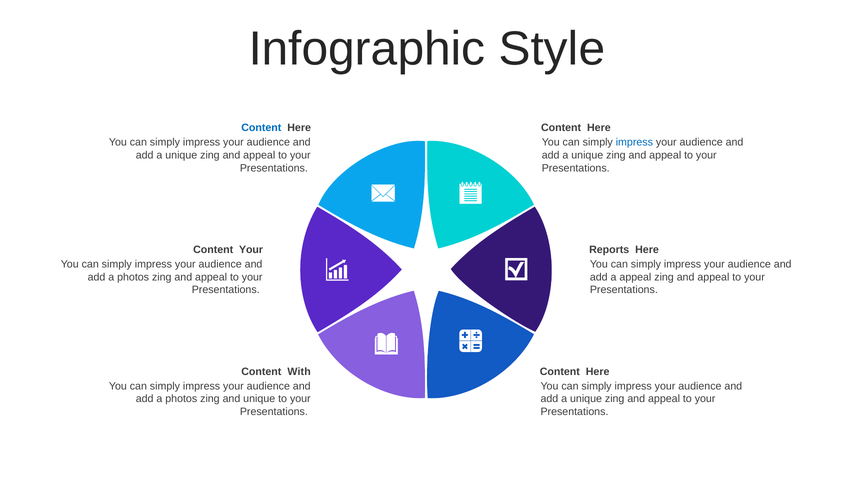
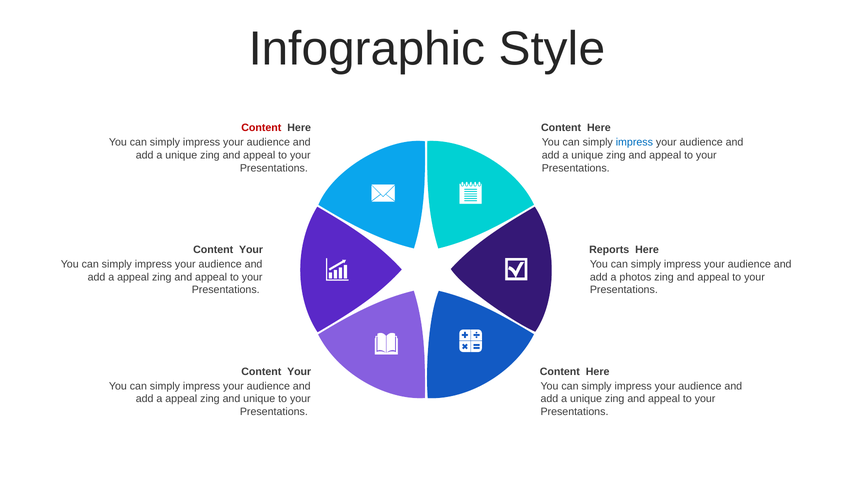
Content at (261, 128) colour: blue -> red
photos at (133, 277): photos -> appeal
a appeal: appeal -> photos
With at (299, 372): With -> Your
photos at (181, 399): photos -> appeal
